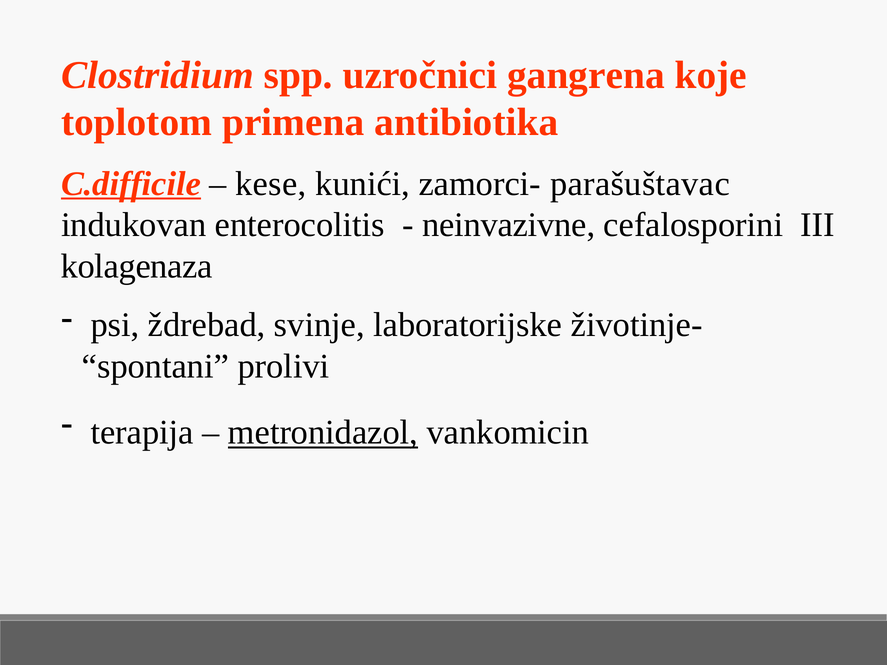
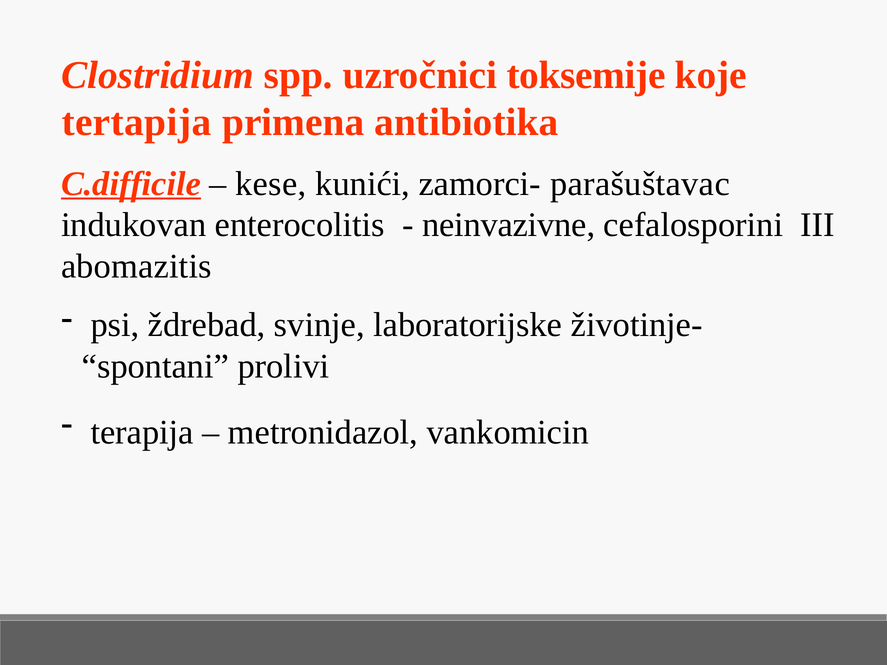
gangrena: gangrena -> toksemije
toplotom: toplotom -> tertapija
kolagenaza: kolagenaza -> abomazitis
metronidazol underline: present -> none
